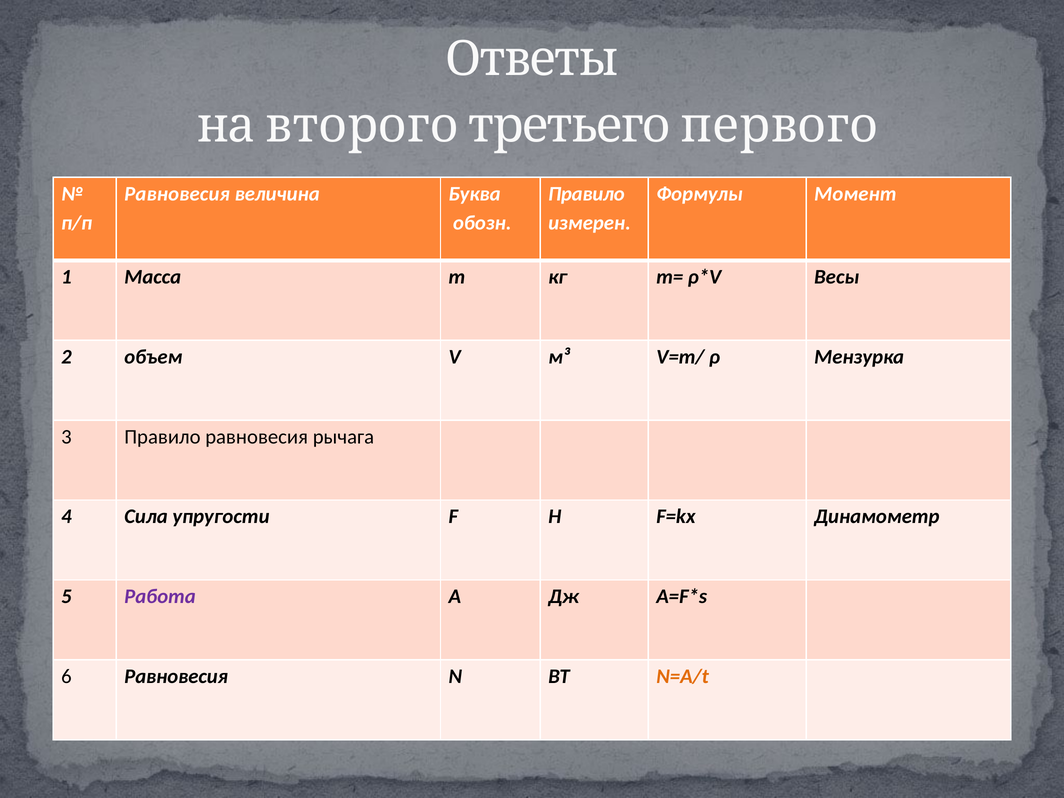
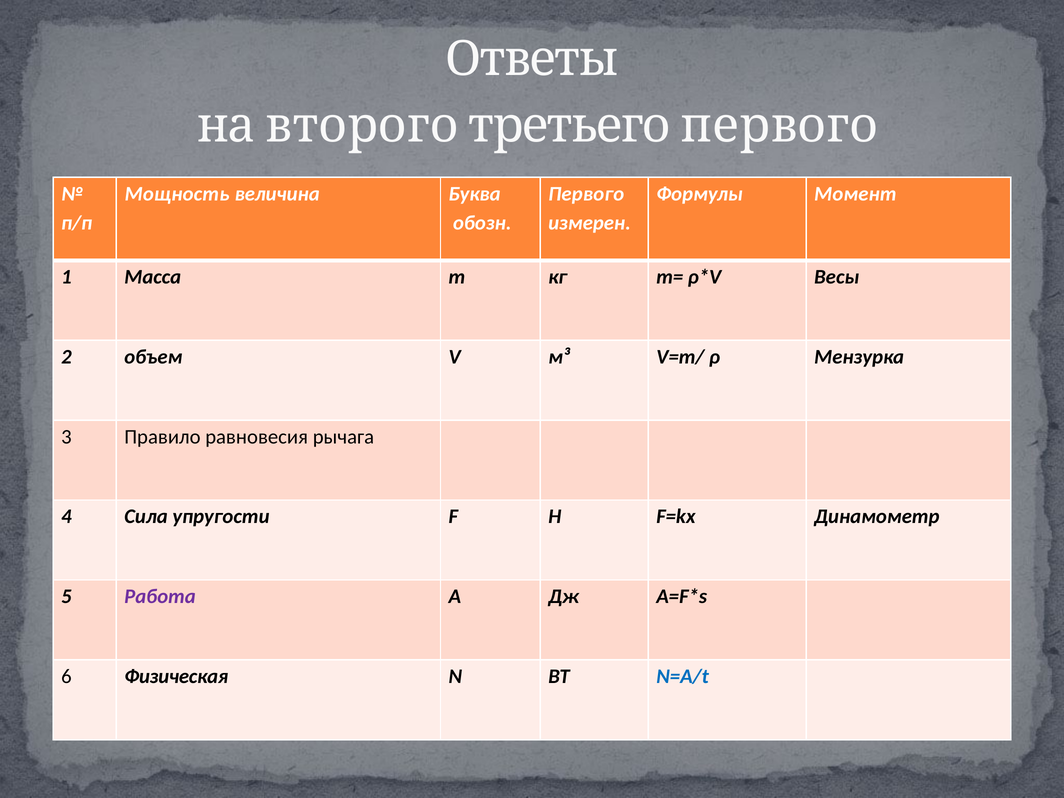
Равновесия at (177, 194): Равновесия -> Мощность
Правило at (586, 194): Правило -> Первого
6 Равновесия: Равновесия -> Физическая
N=A/t colour: orange -> blue
